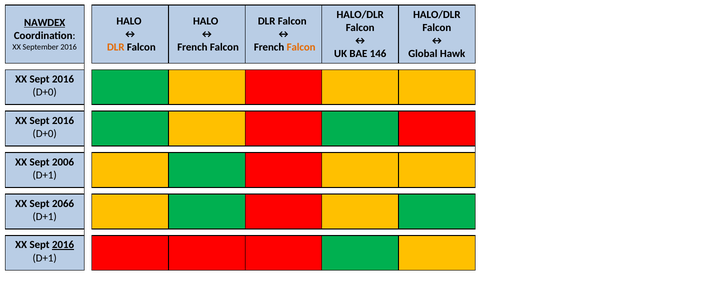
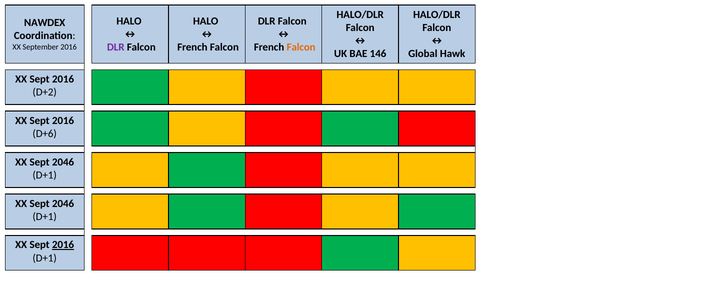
NAWDEX underline: present -> none
DLR at (116, 47) colour: orange -> purple
D+0 at (45, 92): D+0 -> D+2
D+0 at (45, 134): D+0 -> D+6
2006 at (63, 162): 2006 -> 2046
2066 at (63, 204): 2066 -> 2046
